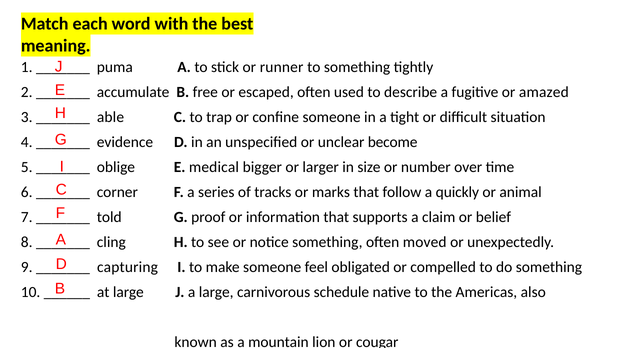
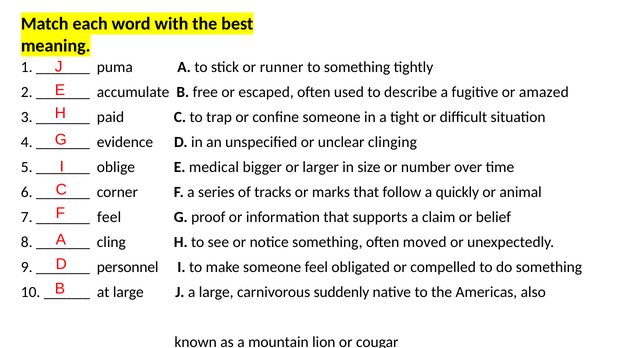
able: able -> paid
become: become -> clinging
told at (109, 217): told -> feel
capturing: capturing -> personnel
schedule: schedule -> suddenly
